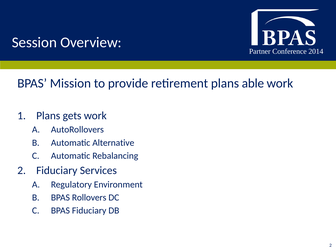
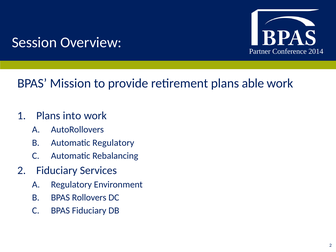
gets: gets -> into
Automatic Alternative: Alternative -> Regulatory
